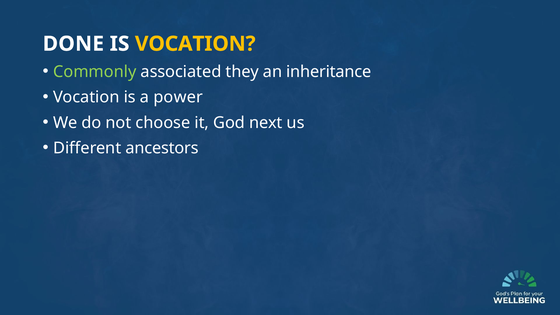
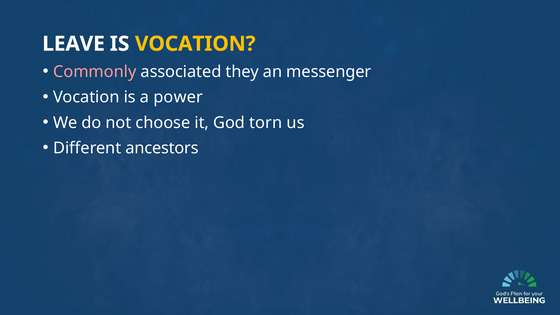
DONE: DONE -> LEAVE
Commonly colour: light green -> pink
inheritance: inheritance -> messenger
next: next -> torn
